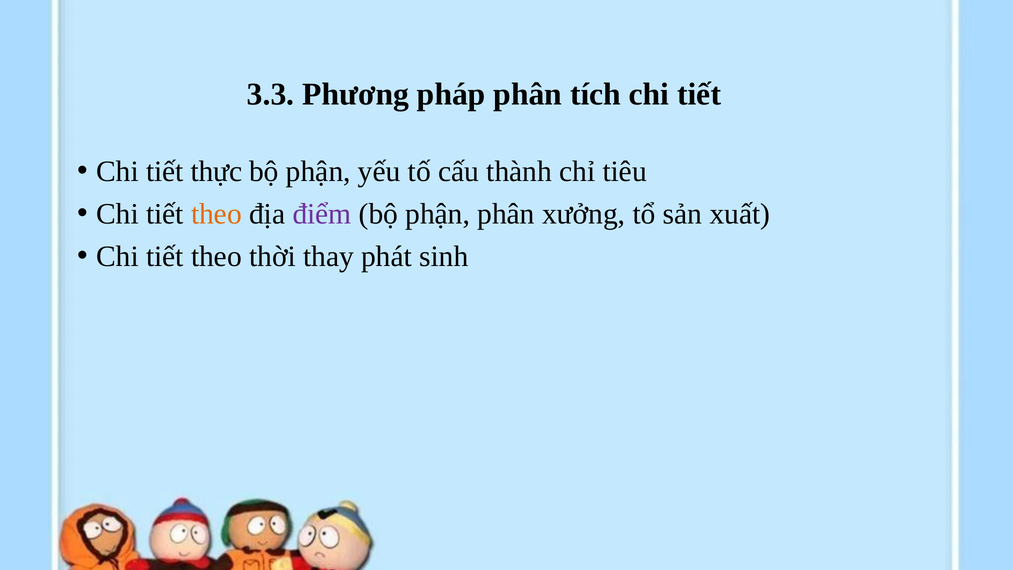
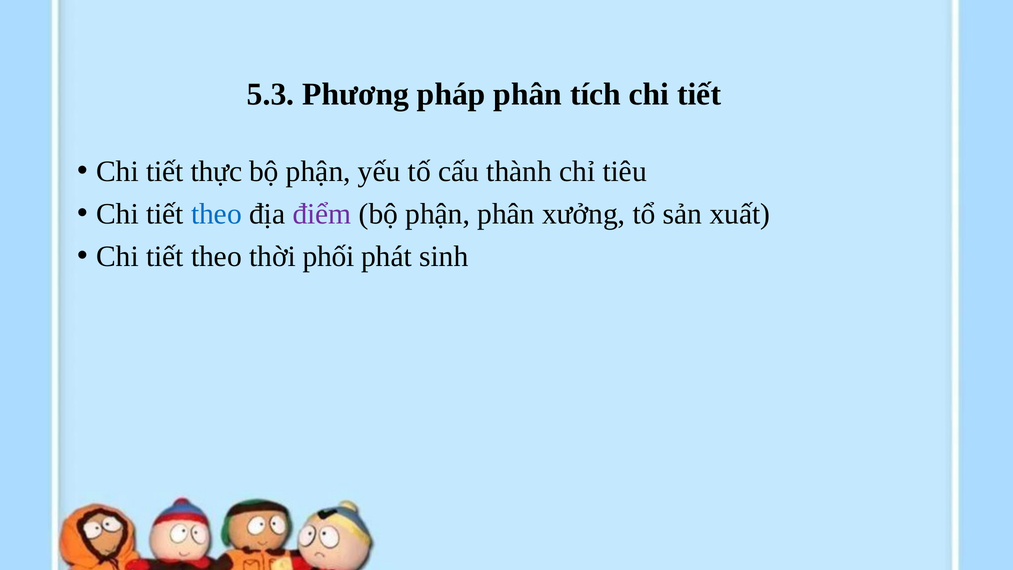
3.3: 3.3 -> 5.3
theo at (216, 214) colour: orange -> blue
thay: thay -> phối
